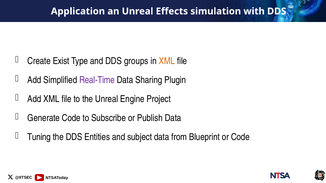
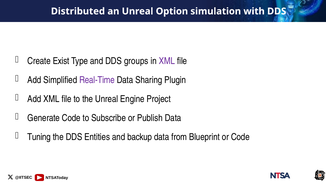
Application: Application -> Distributed
Effects: Effects -> Option
XML at (167, 61) colour: orange -> purple
subject: subject -> backup
